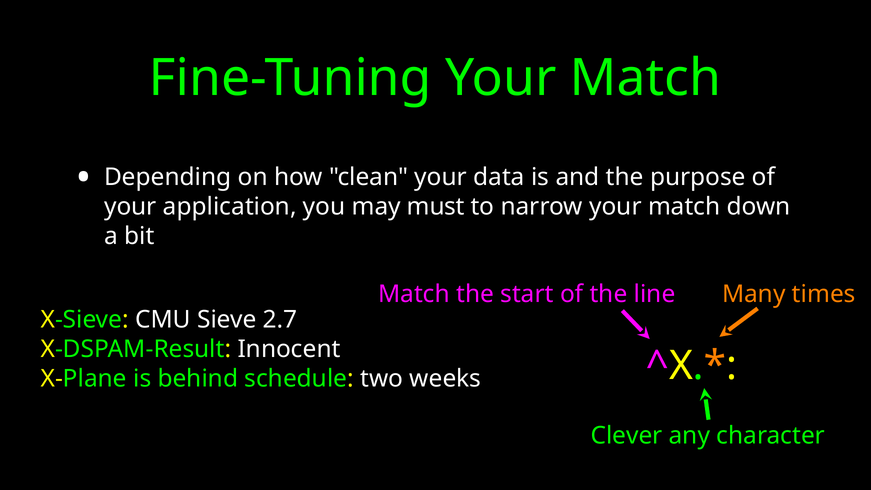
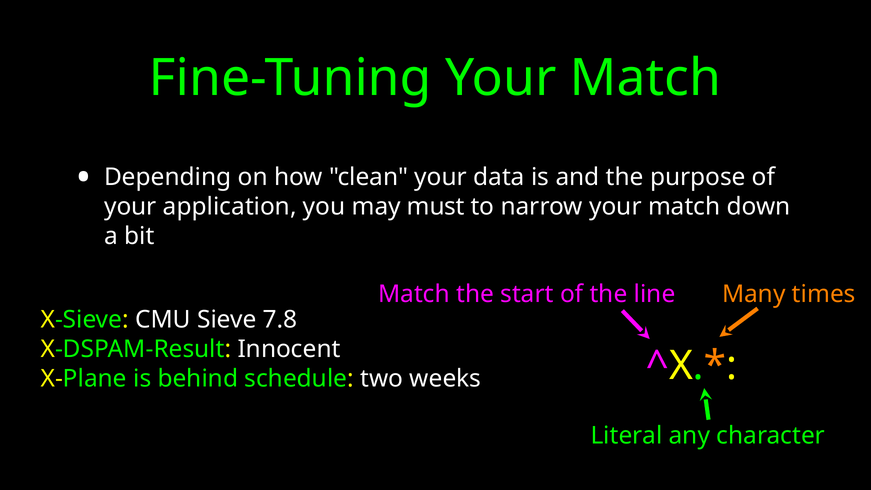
2.7: 2.7 -> 7.8
Clever: Clever -> Literal
